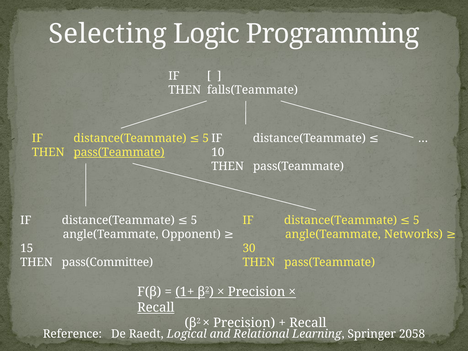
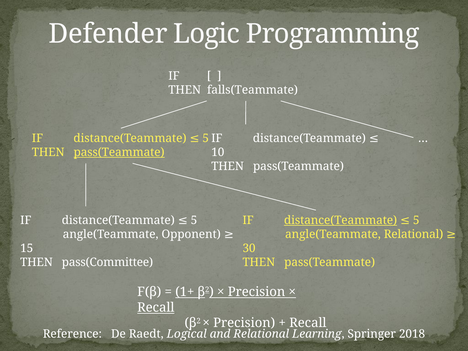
Selecting: Selecting -> Defender
distance(Teammate at (341, 220) underline: none -> present
angle(Teammate Networks: Networks -> Relational
2058: 2058 -> 2018
